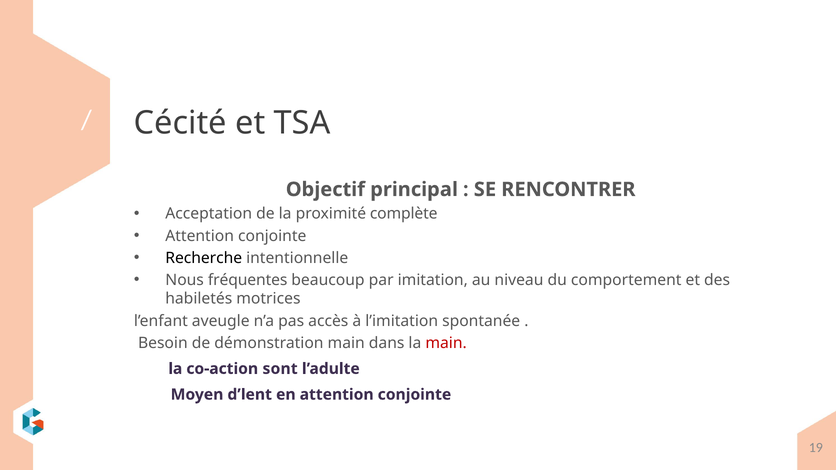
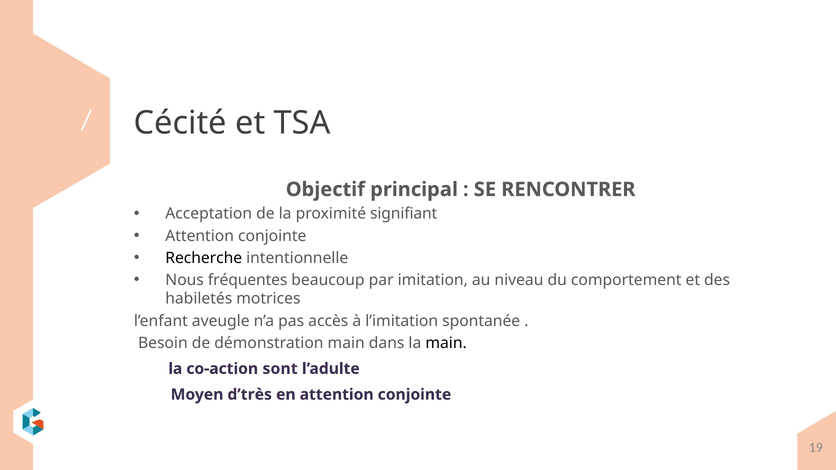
complète: complète -> signifiant
main at (446, 343) colour: red -> black
d’lent: d’lent -> d’très
